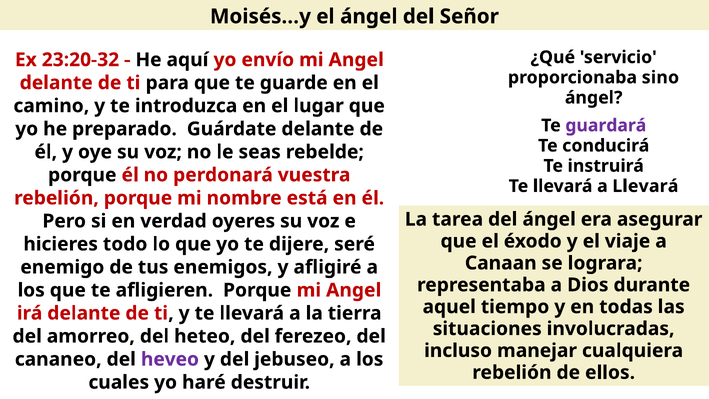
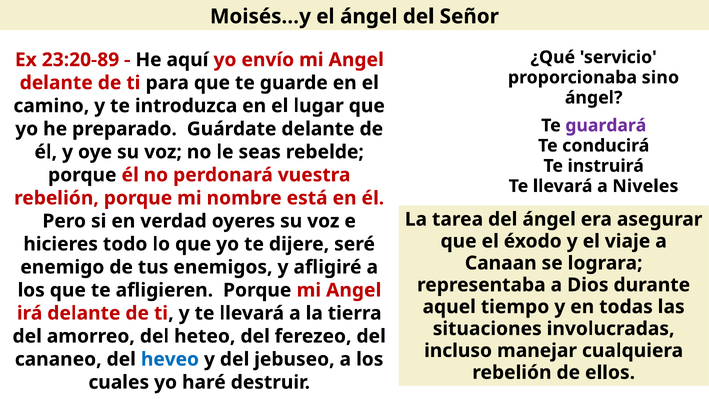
23:20-32: 23:20-32 -> 23:20-89
a Llevará: Llevará -> Niveles
heveo colour: purple -> blue
